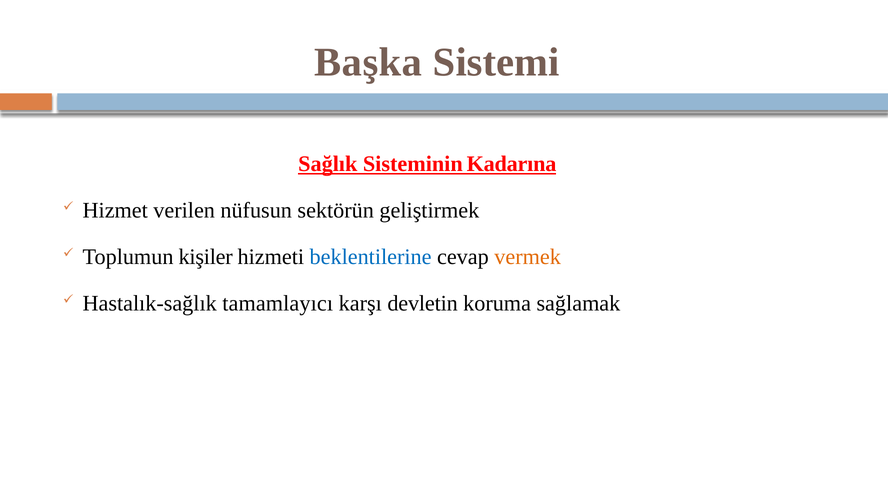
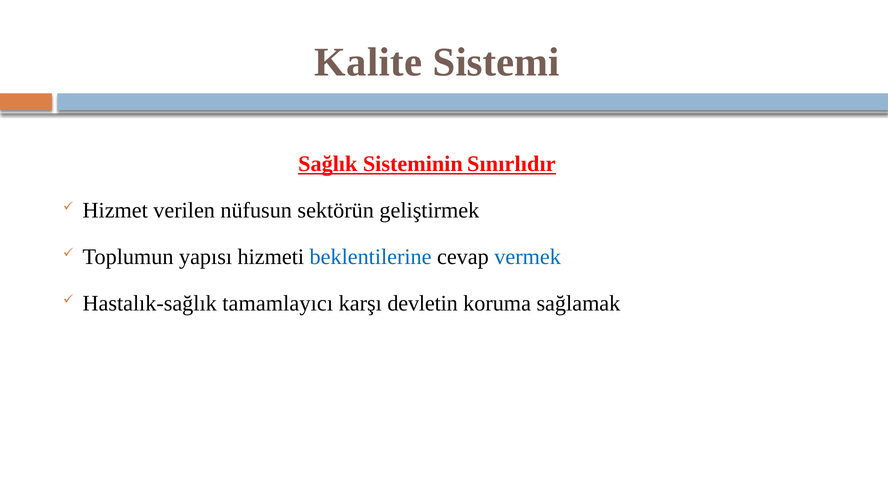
Başka: Başka -> Kalite
Kadarına: Kadarına -> Sınırlıdır
kişiler: kişiler -> yapısı
vermek colour: orange -> blue
